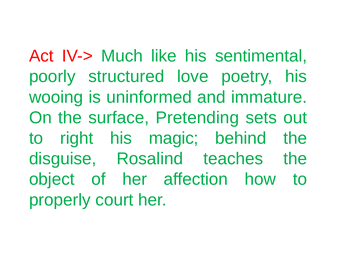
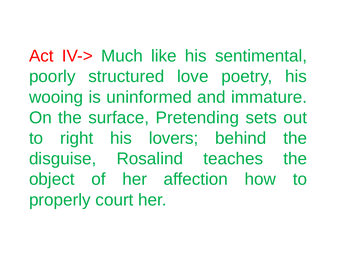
magic: magic -> lovers
